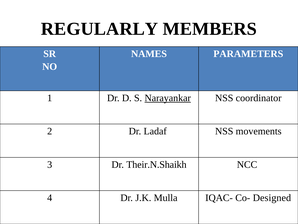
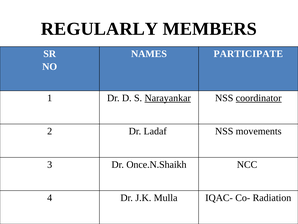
PARAMETERS: PARAMETERS -> PARTICIPATE
coordinator underline: none -> present
Their.N.Shaikh: Their.N.Shaikh -> Once.N.Shaikh
Designed: Designed -> Radiation
